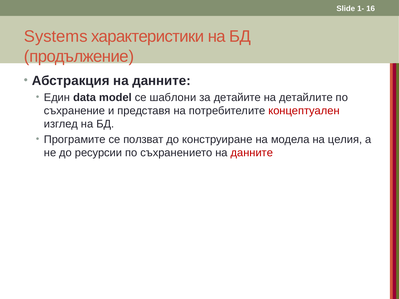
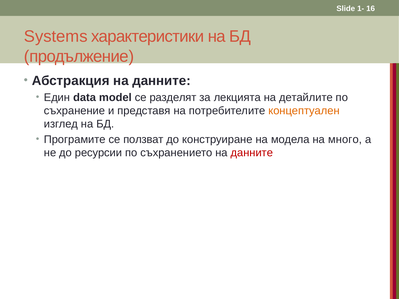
шаблони: шаблони -> разделят
детайите: детайите -> лекцията
концептуален colour: red -> orange
целия: целия -> много
